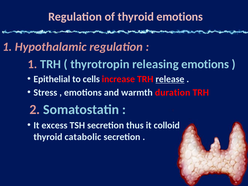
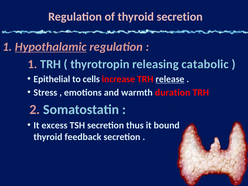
thyroid emotions: emotions -> secretion
Hypothalamic underline: none -> present
releasing emotions: emotions -> catabolic
colloid: colloid -> bound
catabolic: catabolic -> feedback
